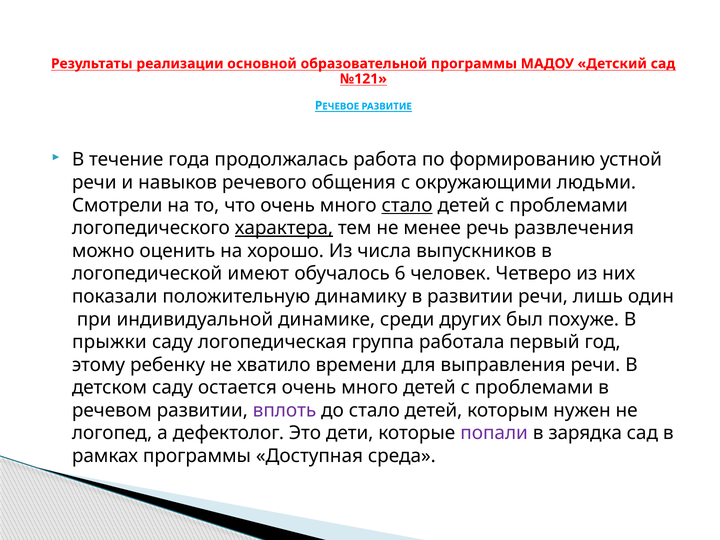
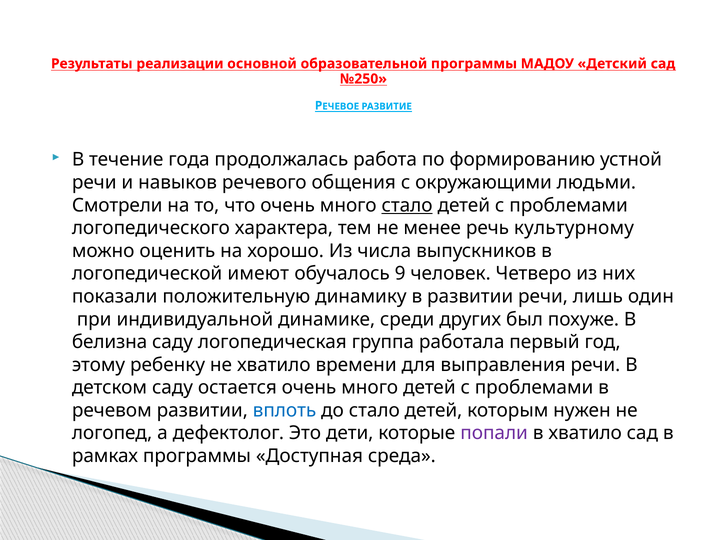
№121: №121 -> №250
характера underline: present -> none
развлечения: развлечения -> культурному
6: 6 -> 9
прыжки: прыжки -> белизна
вплоть colour: purple -> blue
в зарядка: зарядка -> хватило
